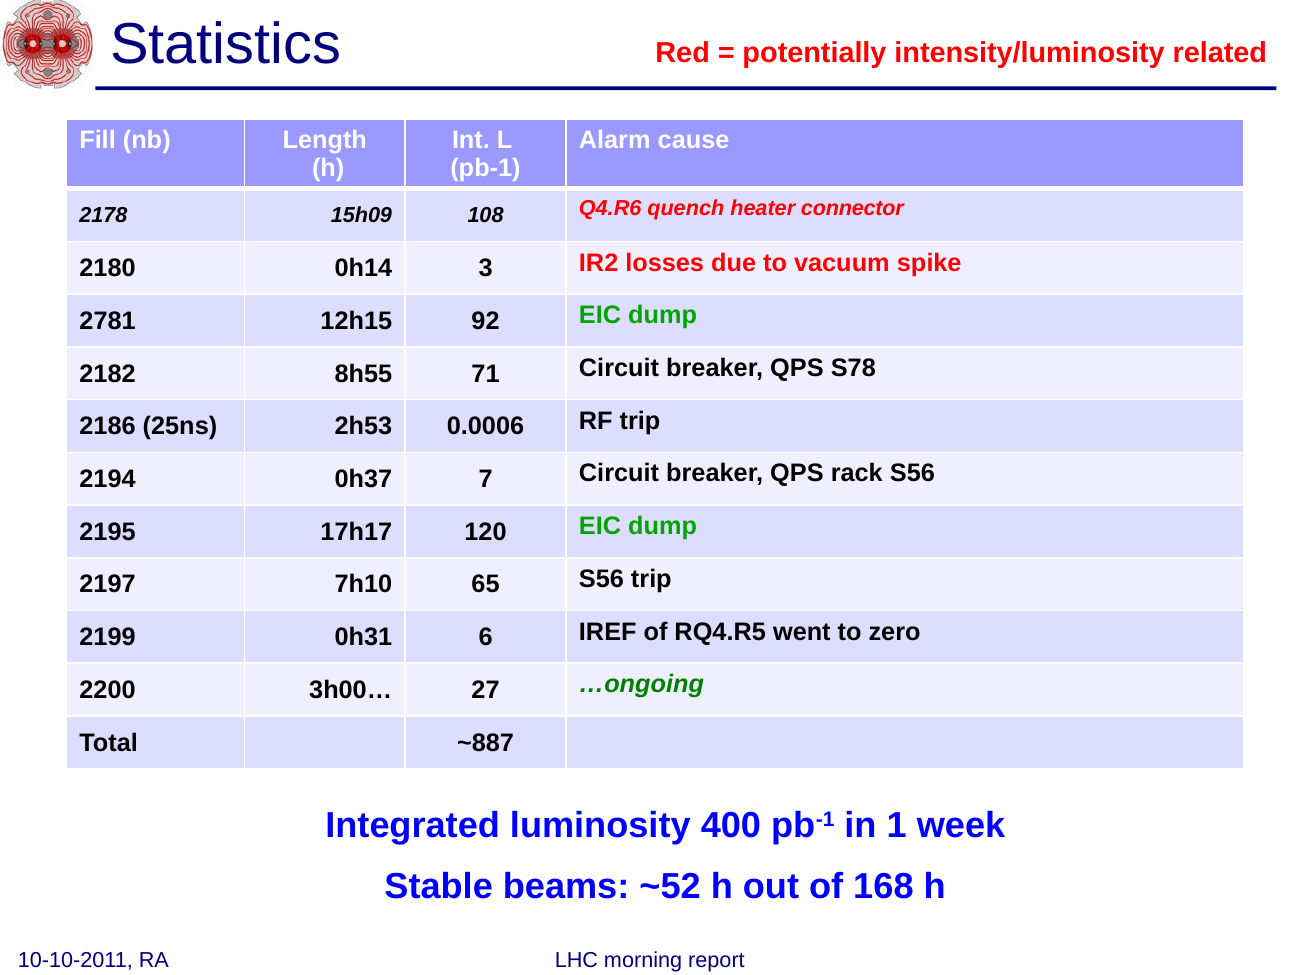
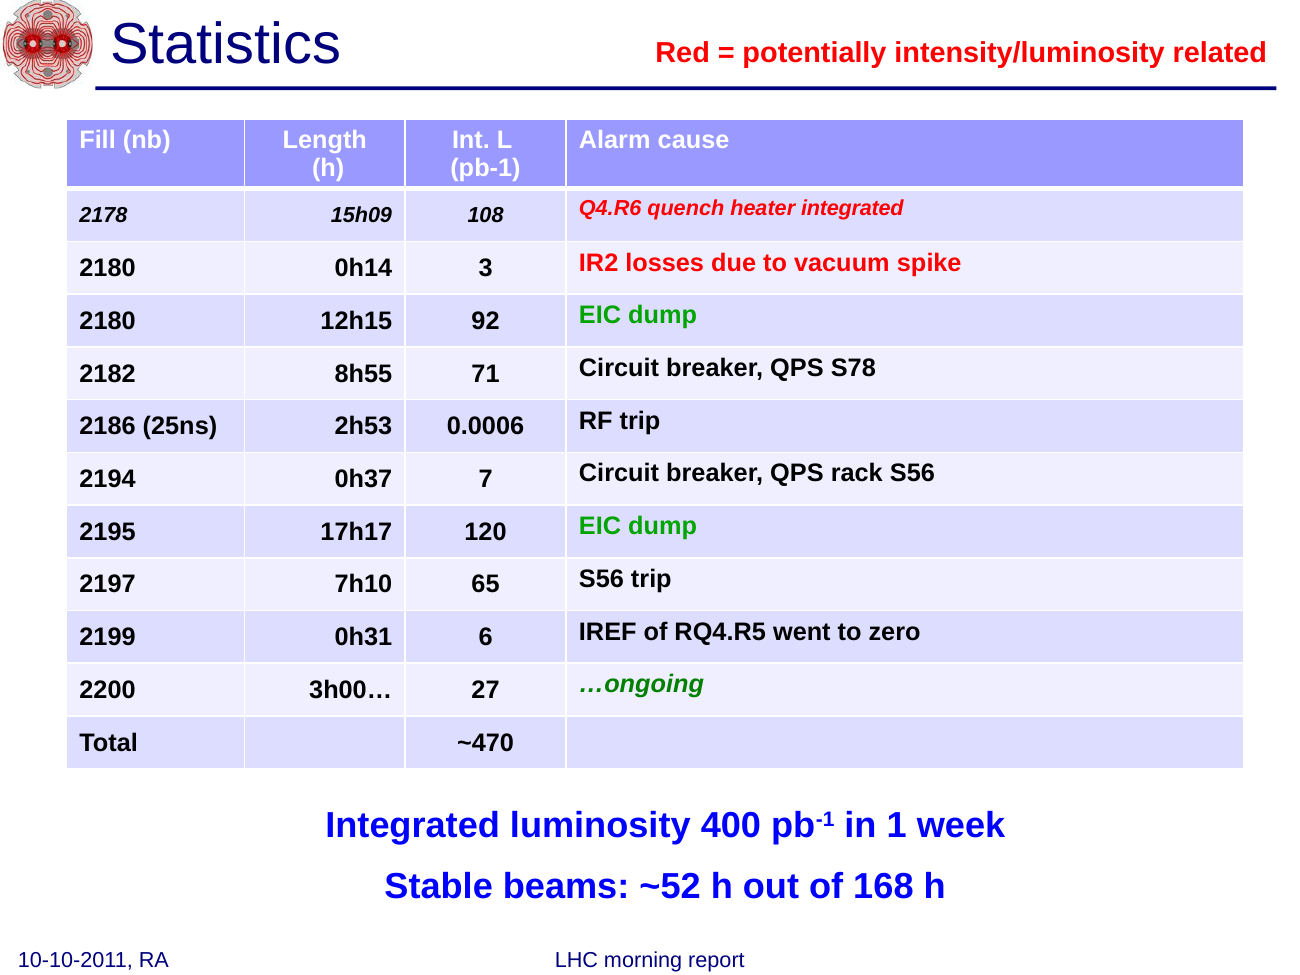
heater connector: connector -> integrated
2781 at (108, 321): 2781 -> 2180
~887: ~887 -> ~470
